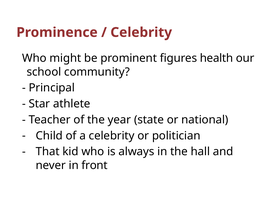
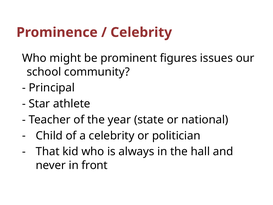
health: health -> issues
